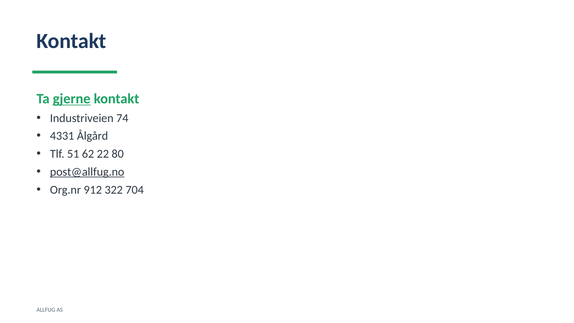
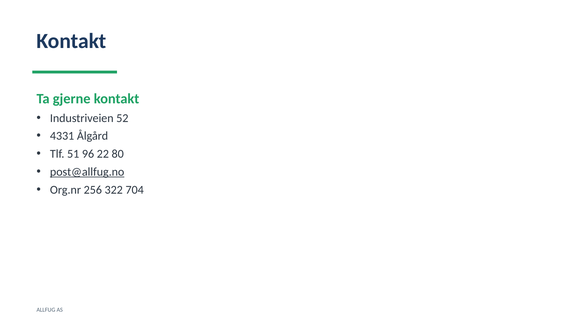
gjerne underline: present -> none
74: 74 -> 52
62: 62 -> 96
912: 912 -> 256
